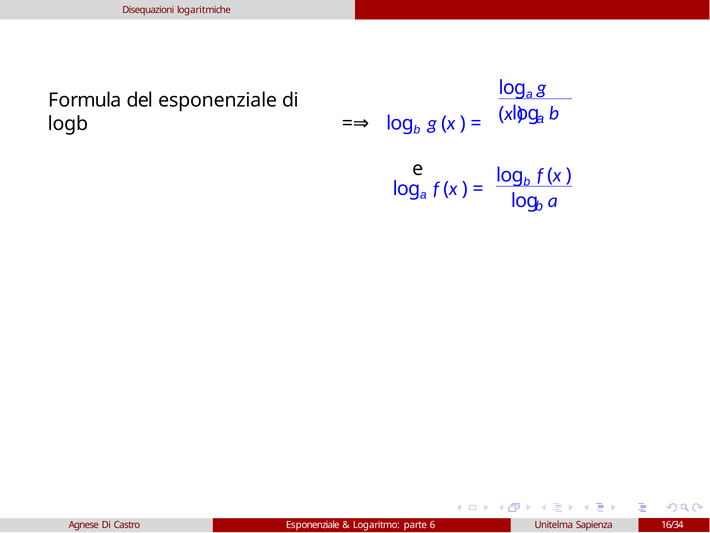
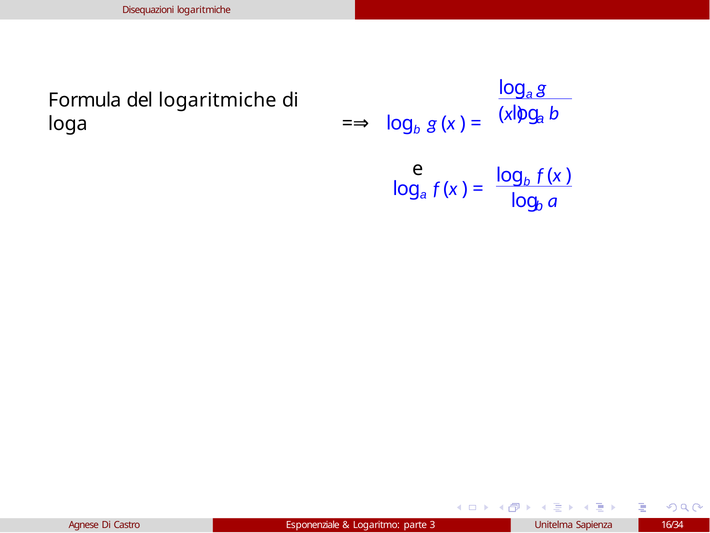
del esponenziale: esponenziale -> logaritmiche
logb: logb -> loga
6: 6 -> 3
